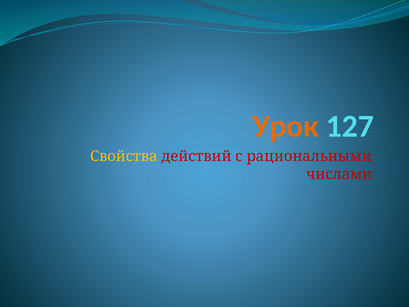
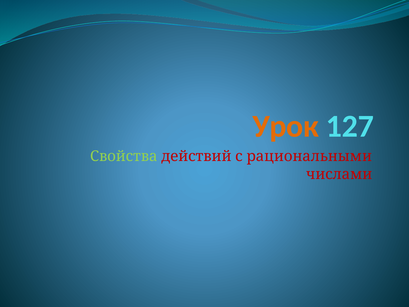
Свойства colour: yellow -> light green
